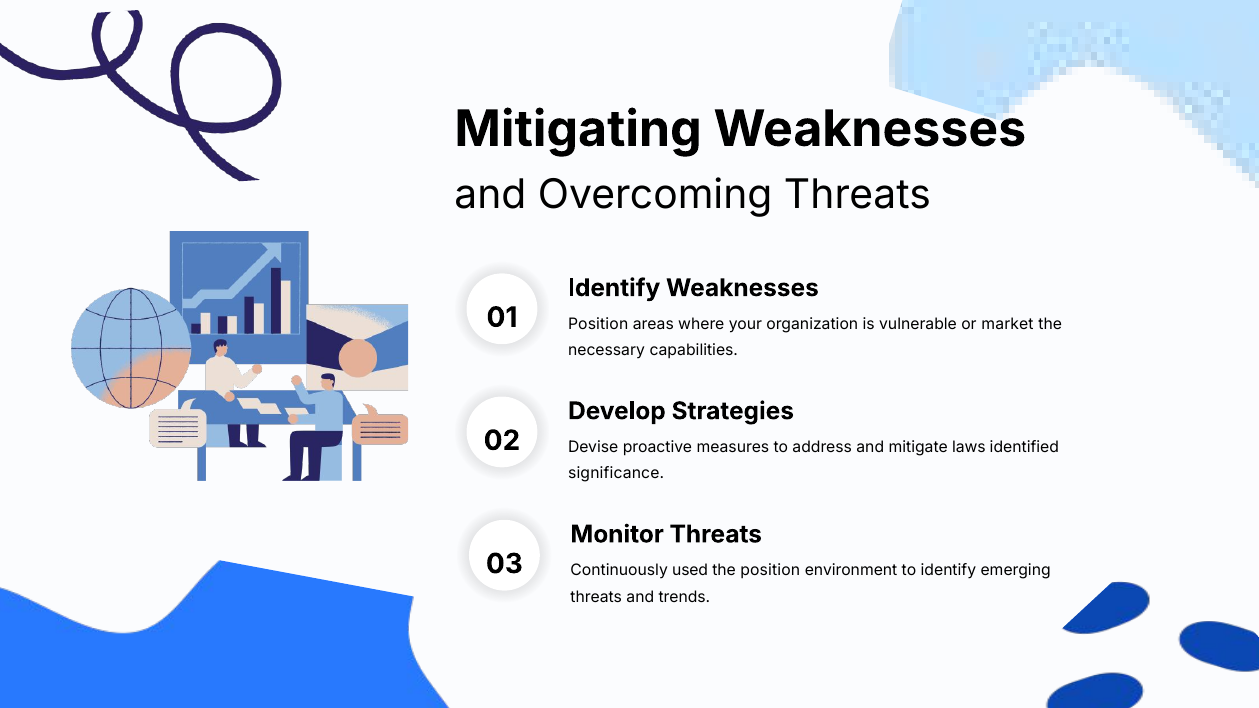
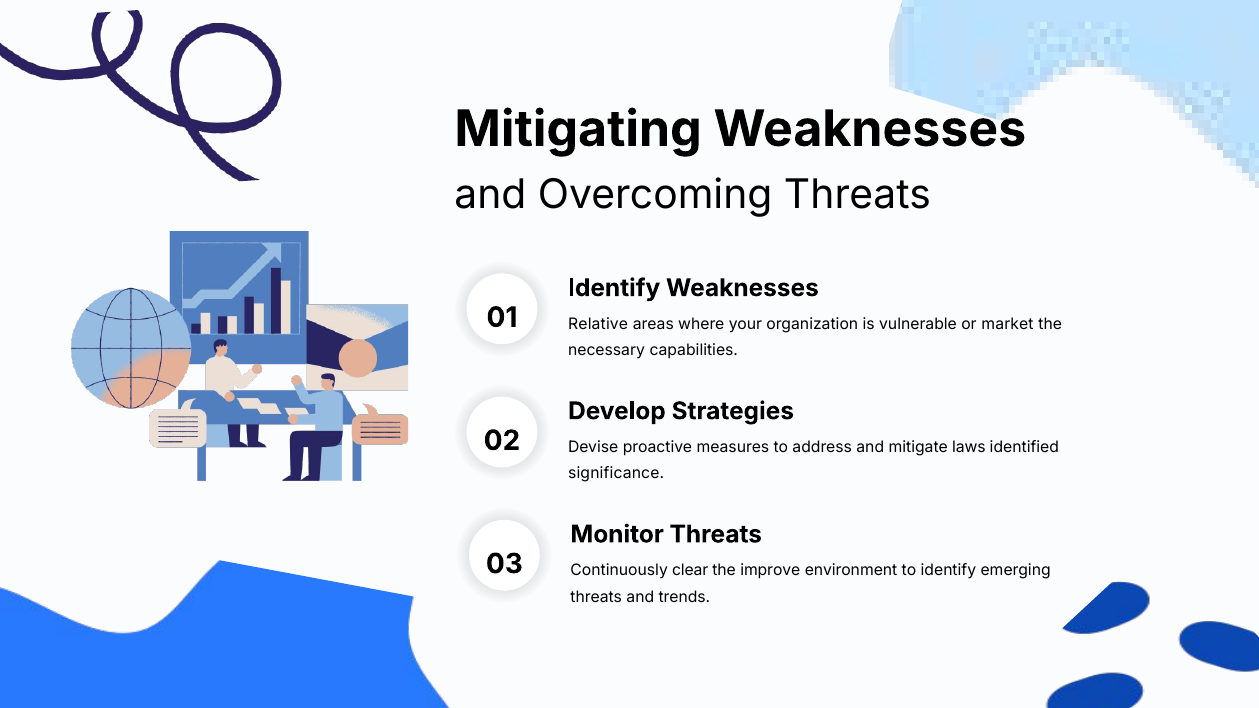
Position at (598, 324): Position -> Relative
used: used -> clear
the position: position -> improve
